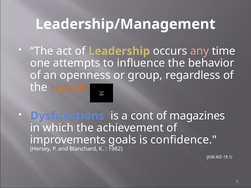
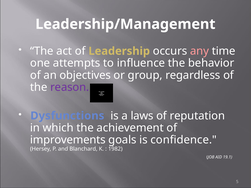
openness: openness -> objectives
reason colour: orange -> purple
cont: cont -> laws
magazines: magazines -> reputation
